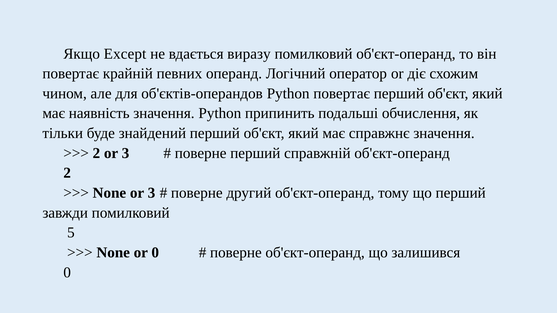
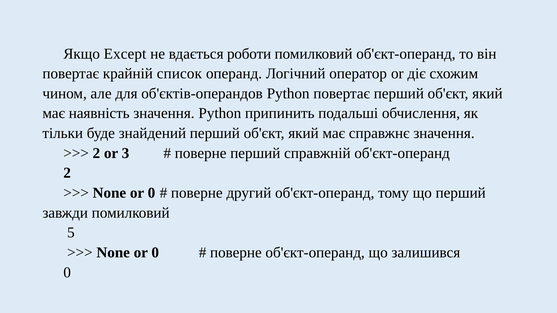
виразу: виразу -> роботи
певних: певних -> список
3 at (151, 193): 3 -> 0
